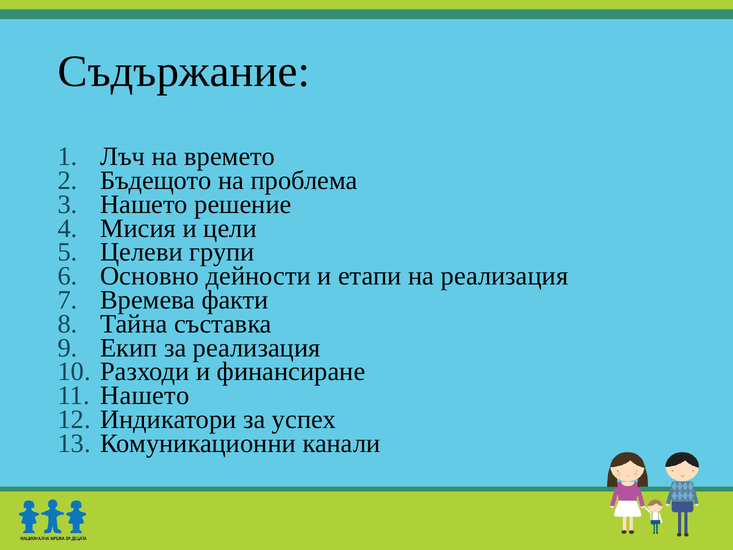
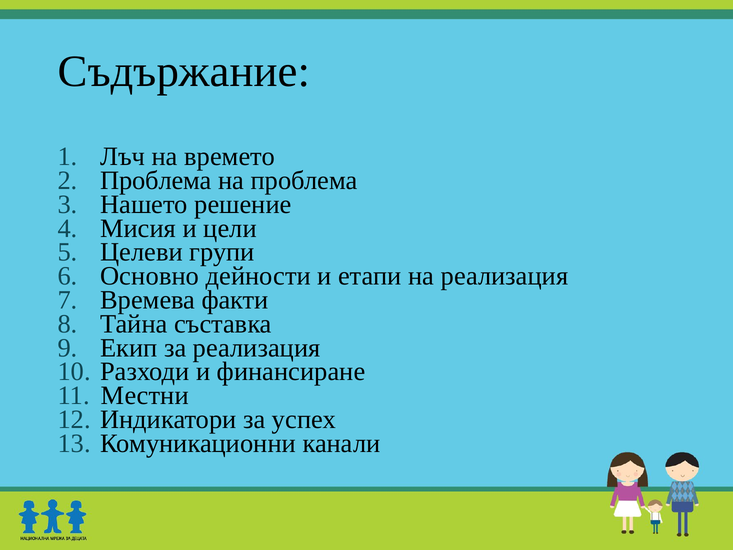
Бъдещото at (156, 180): Бъдещото -> Проблема
Нашето at (145, 395): Нашето -> Местни
